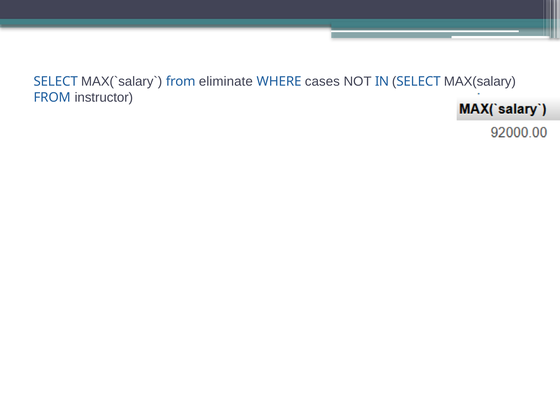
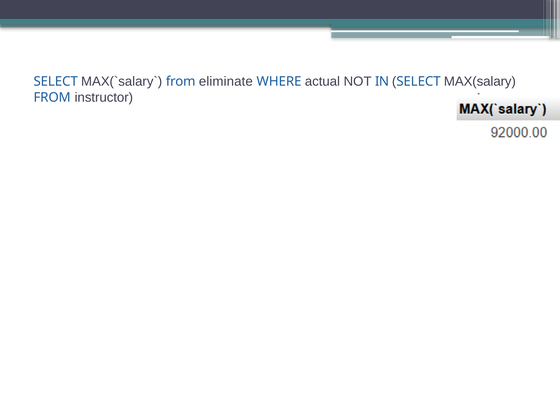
cases: cases -> actual
